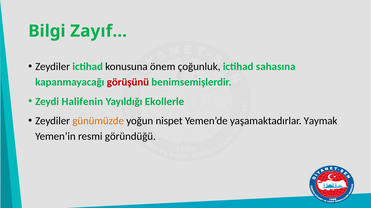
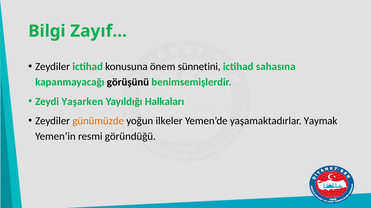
çoğunluk: çoğunluk -> sünnetini
görüşünü colour: red -> black
Halifenin: Halifenin -> Yaşarken
Ekollerle: Ekollerle -> Halkaları
nispet: nispet -> ilkeler
